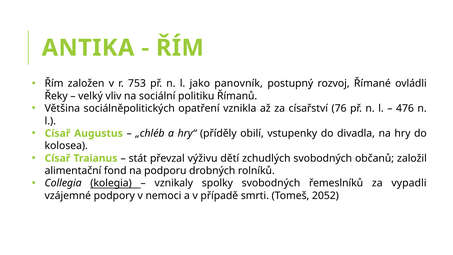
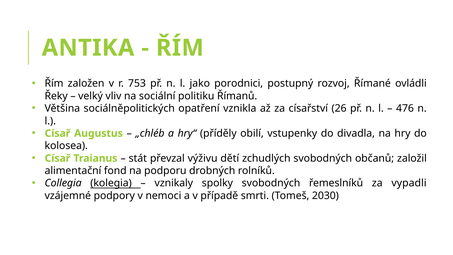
panovník: panovník -> porodnici
76: 76 -> 26
2052: 2052 -> 2030
